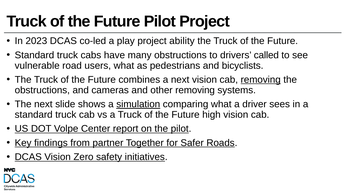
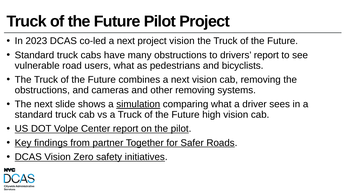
co-led a play: play -> next
project ability: ability -> vision
drivers called: called -> report
removing at (261, 80) underline: present -> none
